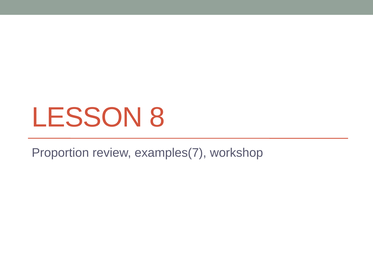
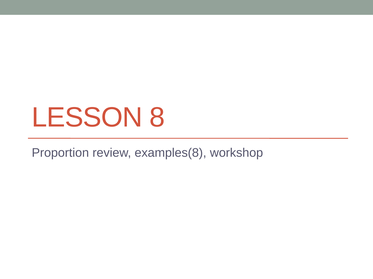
examples(7: examples(7 -> examples(8
